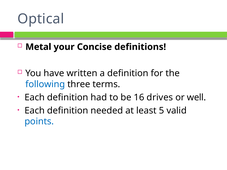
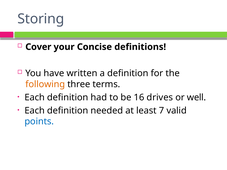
Optical: Optical -> Storing
Metal: Metal -> Cover
following colour: blue -> orange
5: 5 -> 7
